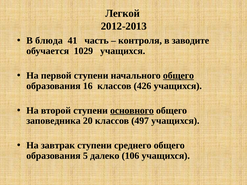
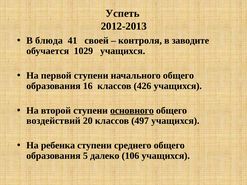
Легкой: Легкой -> Успеть
часть: часть -> своей
общего at (178, 76) underline: present -> none
заповедника: заповедника -> воздействий
завтрак: завтрак -> ребенка
